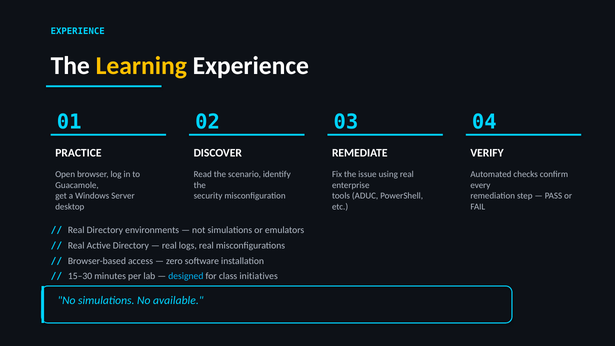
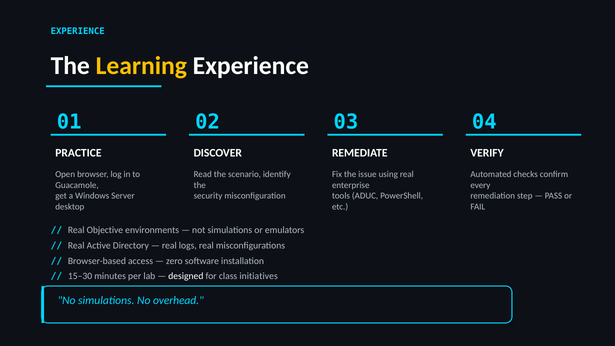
Real Directory: Directory -> Objective
designed colour: light blue -> white
available: available -> overhead
